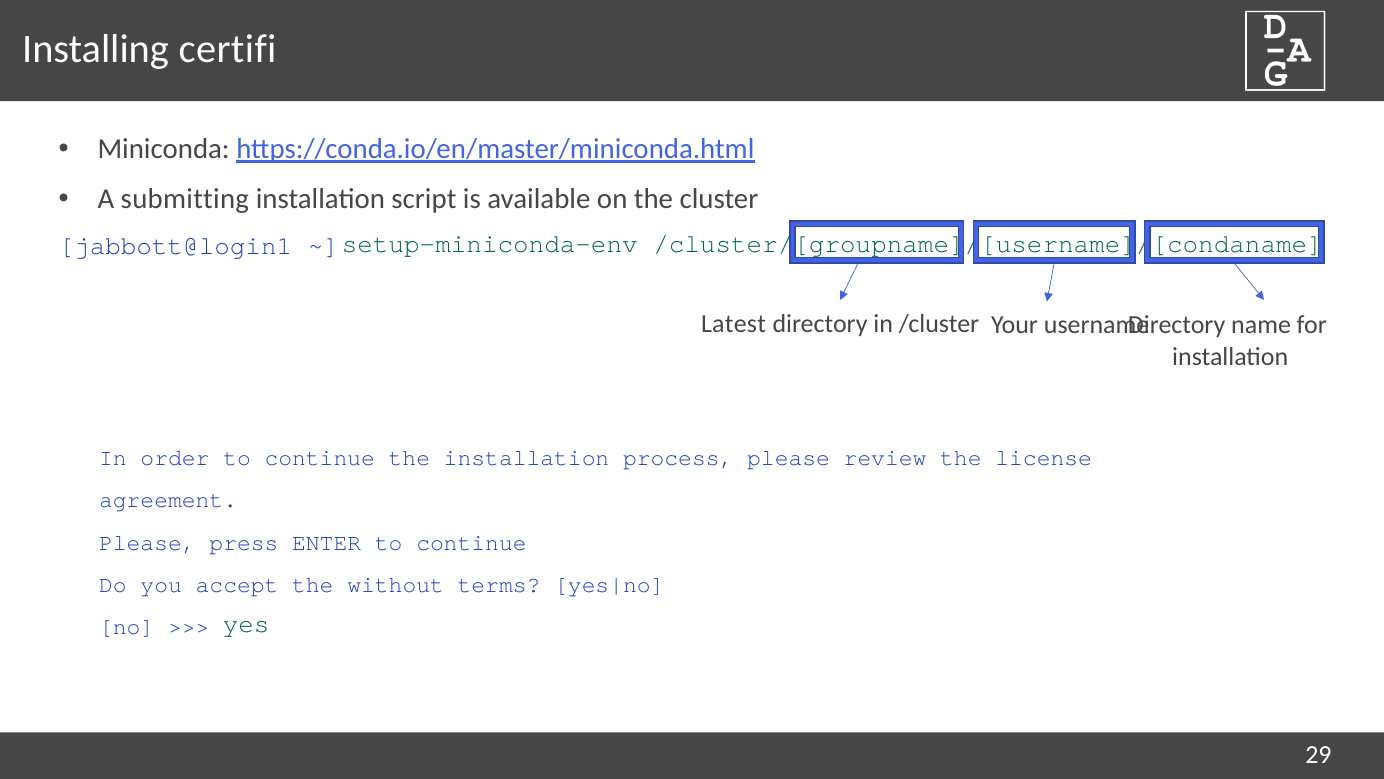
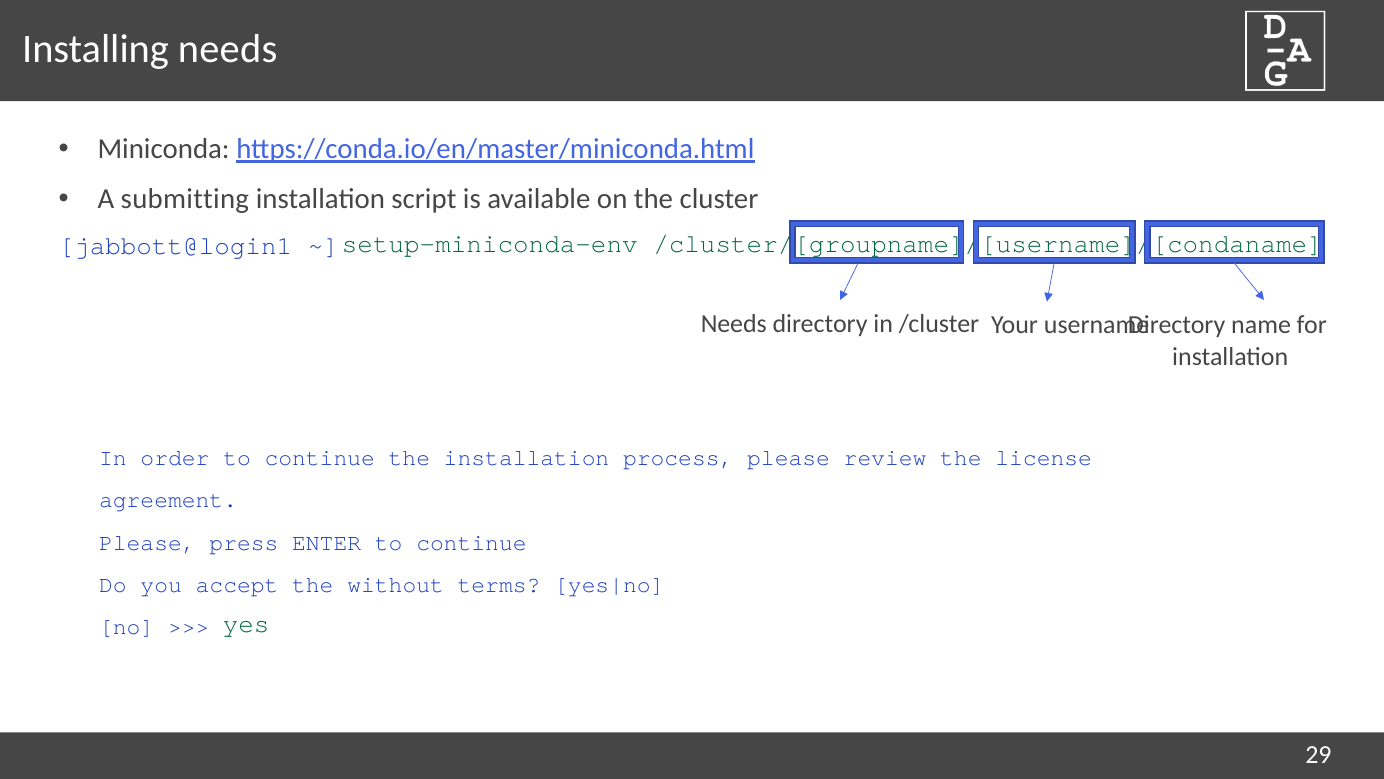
Installing certifi: certifi -> needs
Latest at (734, 324): Latest -> Needs
